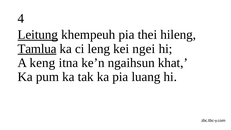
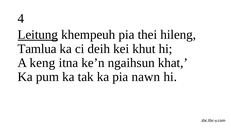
Tamlua underline: present -> none
leng: leng -> deih
ngei: ngei -> khut
luang: luang -> nawn
